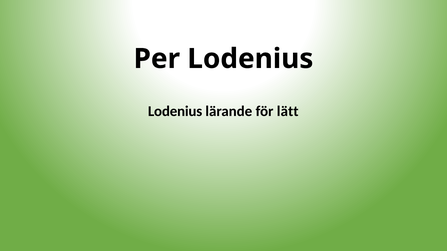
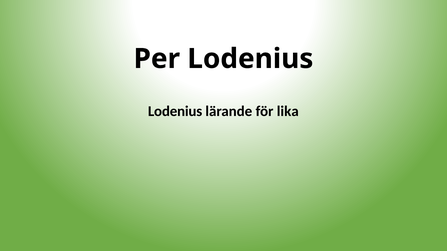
lätt: lätt -> lika
